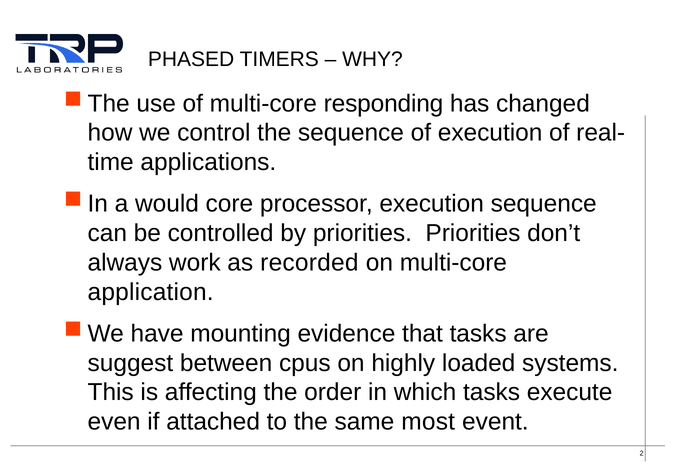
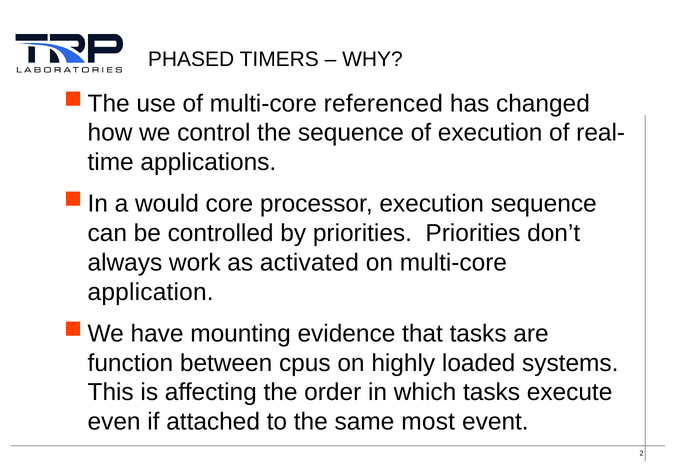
responding: responding -> referenced
recorded: recorded -> activated
suggest: suggest -> function
